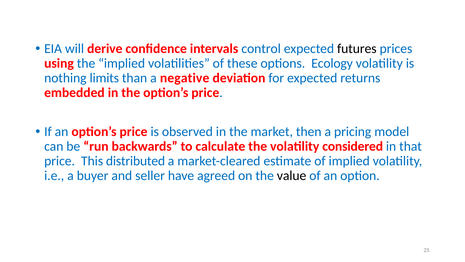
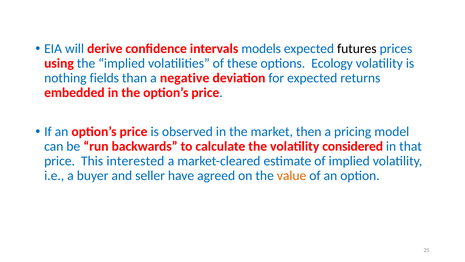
control: control -> models
limits: limits -> fields
distributed: distributed -> interested
value colour: black -> orange
